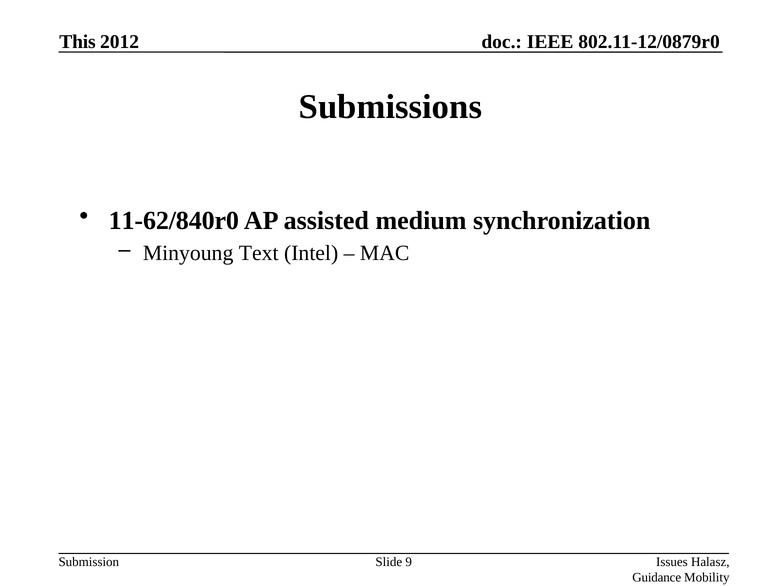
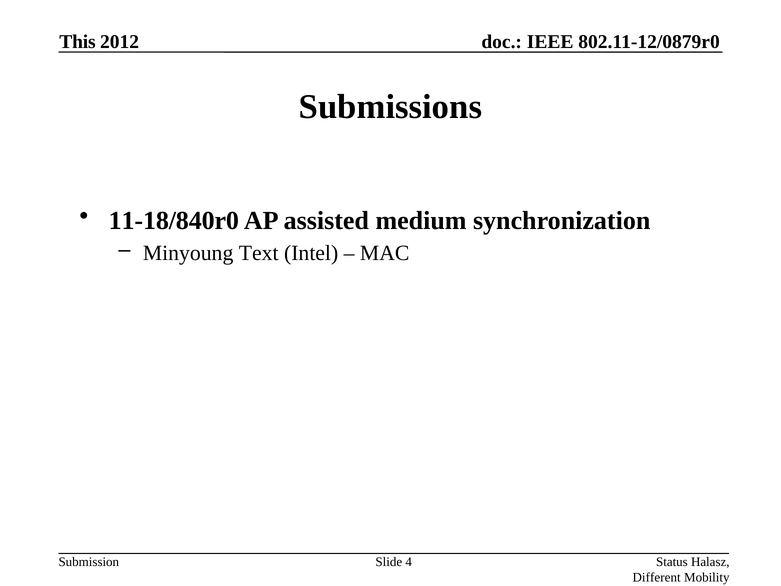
11-62/840r0: 11-62/840r0 -> 11-18/840r0
9: 9 -> 4
Issues: Issues -> Status
Guidance: Guidance -> Different
